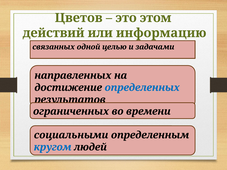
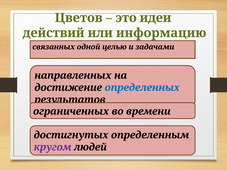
этом: этом -> идеи
социальными: социальными -> достигнутых
кругом colour: blue -> purple
